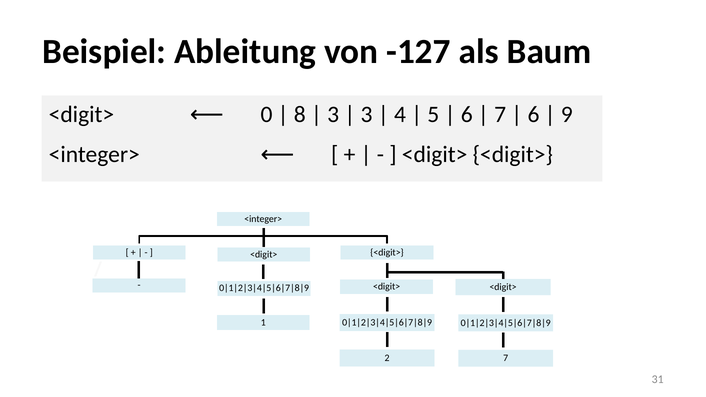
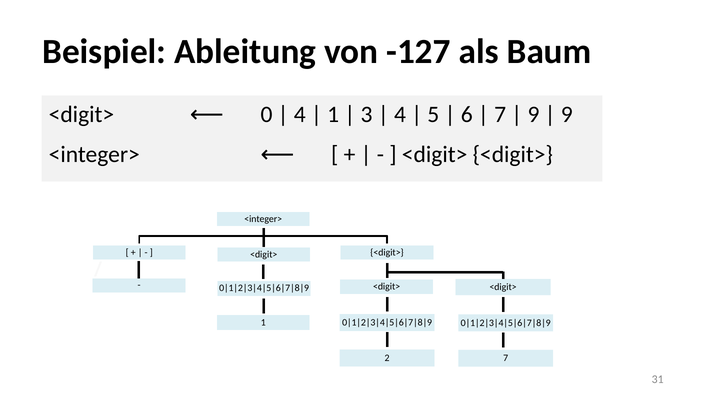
8 at (300, 115): 8 -> 4
3 at (333, 115): 3 -> 1
6 at (533, 115): 6 -> 9
